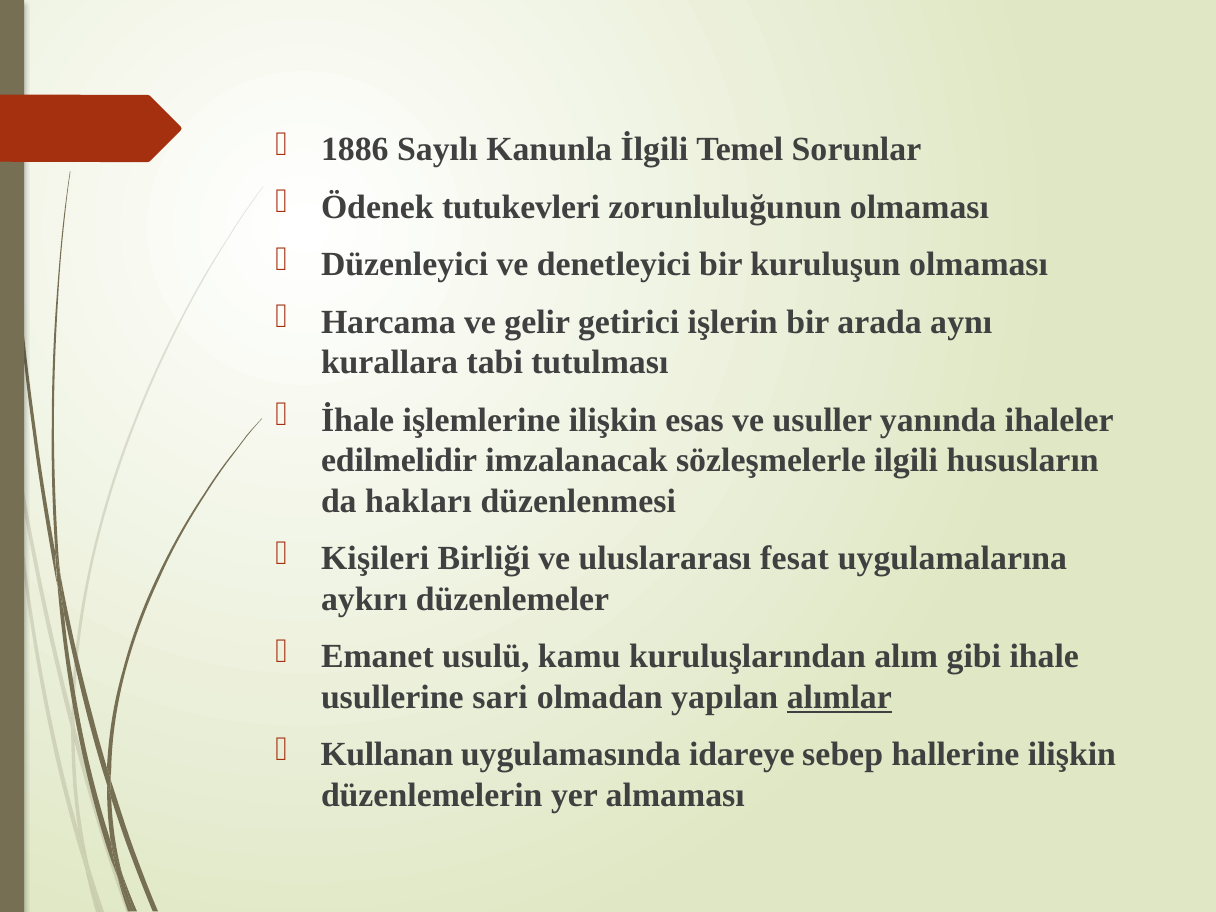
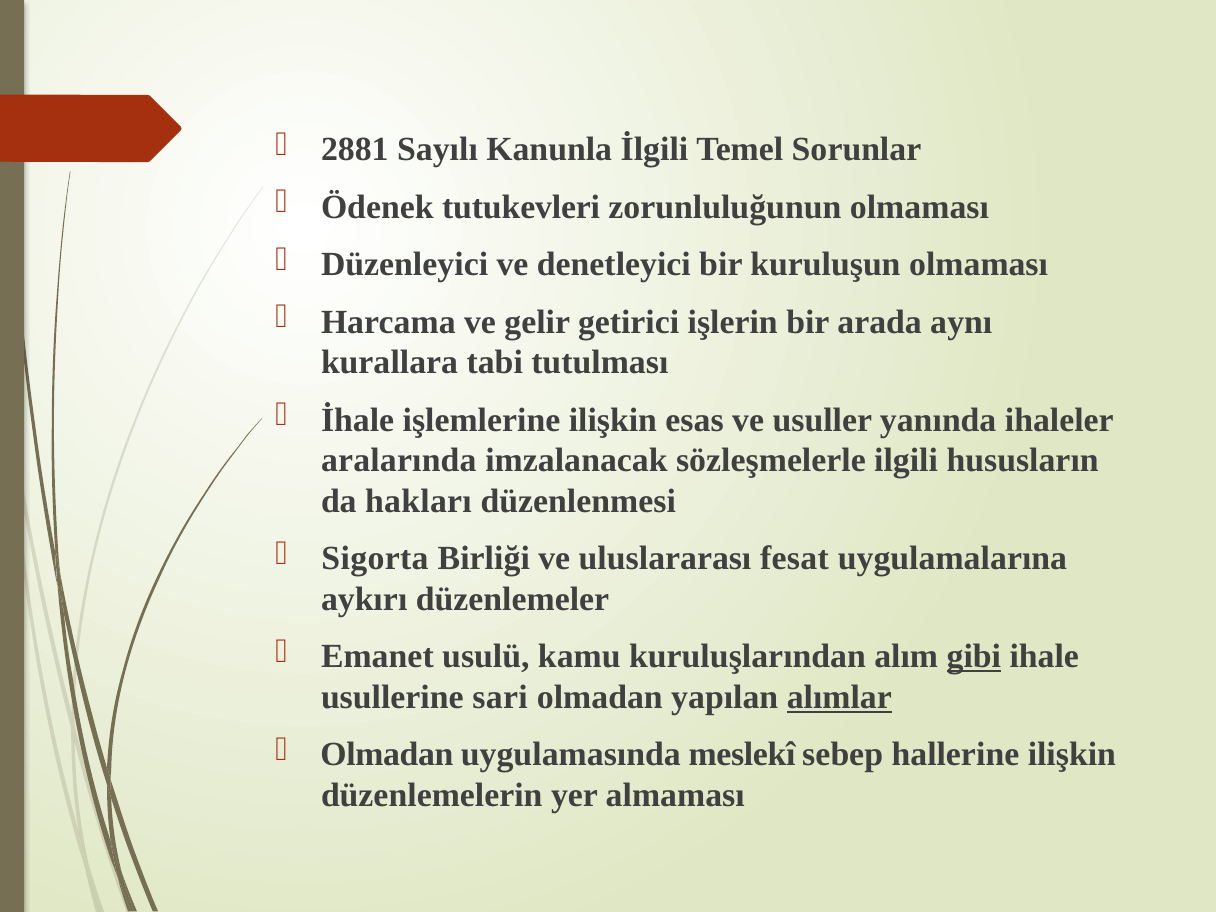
1886: 1886 -> 2881
edilmelidir: edilmelidir -> aralarında
Kişileri: Kişileri -> Sigorta
gibi underline: none -> present
Kullanan at (387, 754): Kullanan -> Olmadan
idareye: idareye -> meslekî
